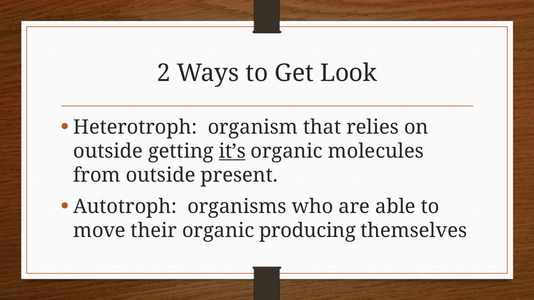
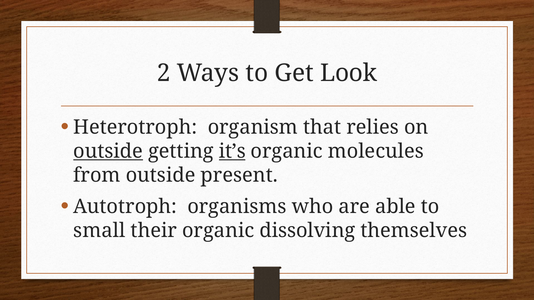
outside at (108, 151) underline: none -> present
move: move -> small
producing: producing -> dissolving
